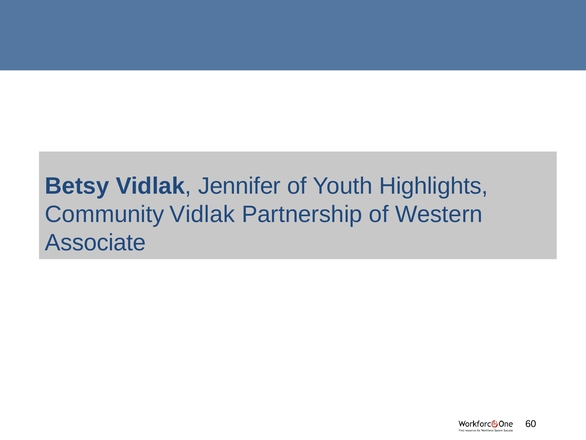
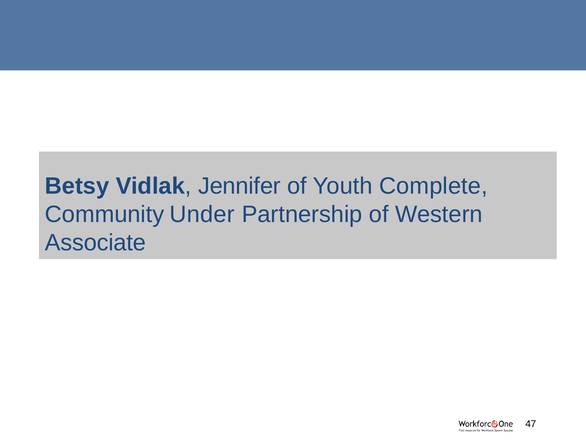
Highlights: Highlights -> Complete
Community Vidlak: Vidlak -> Under
60: 60 -> 47
